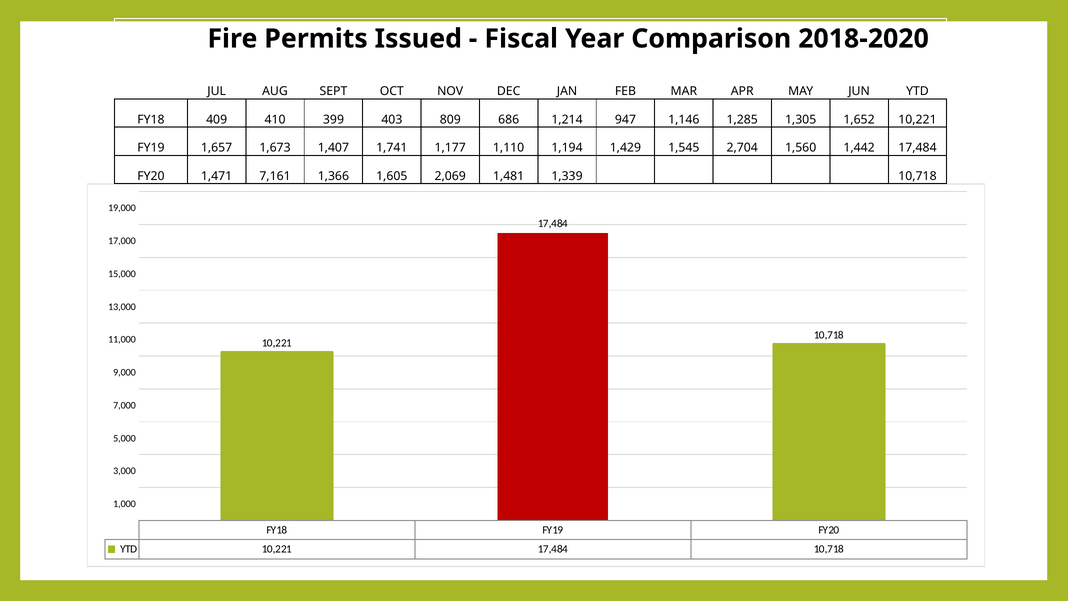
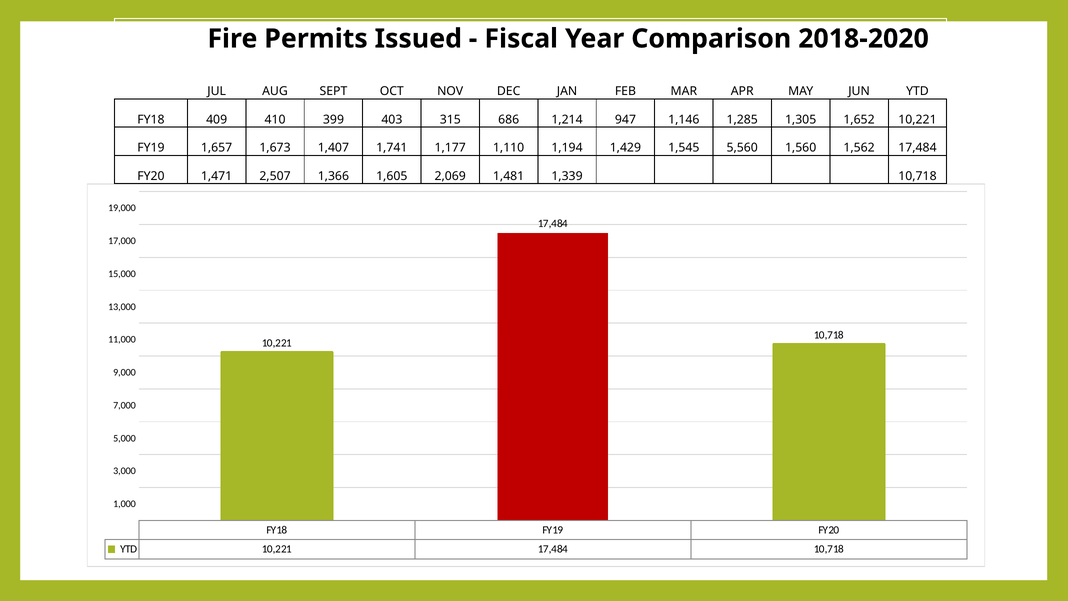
809: 809 -> 315
2,704: 2,704 -> 5,560
1,442: 1,442 -> 1,562
7,161: 7,161 -> 2,507
